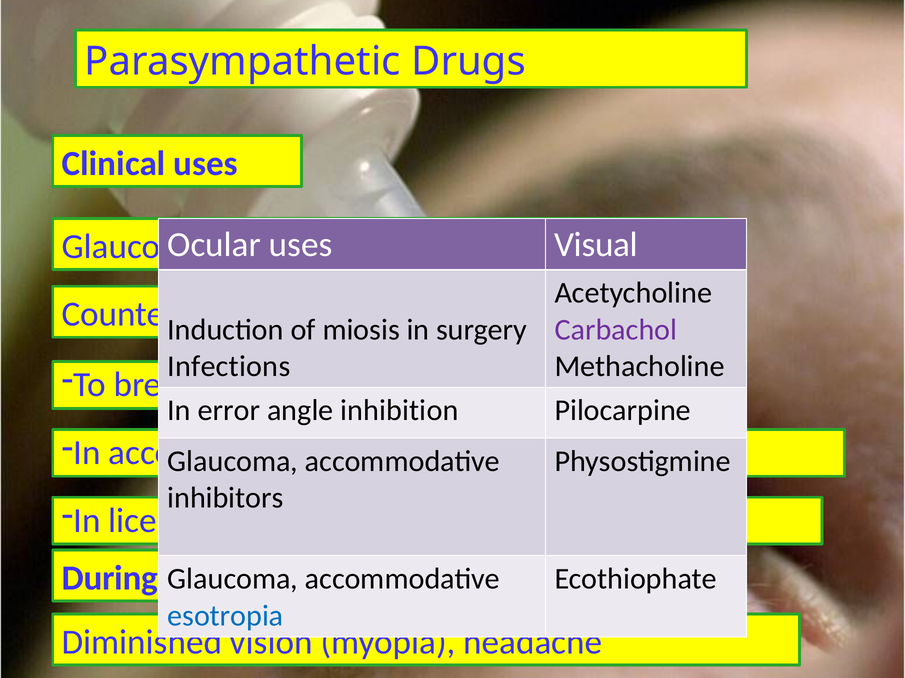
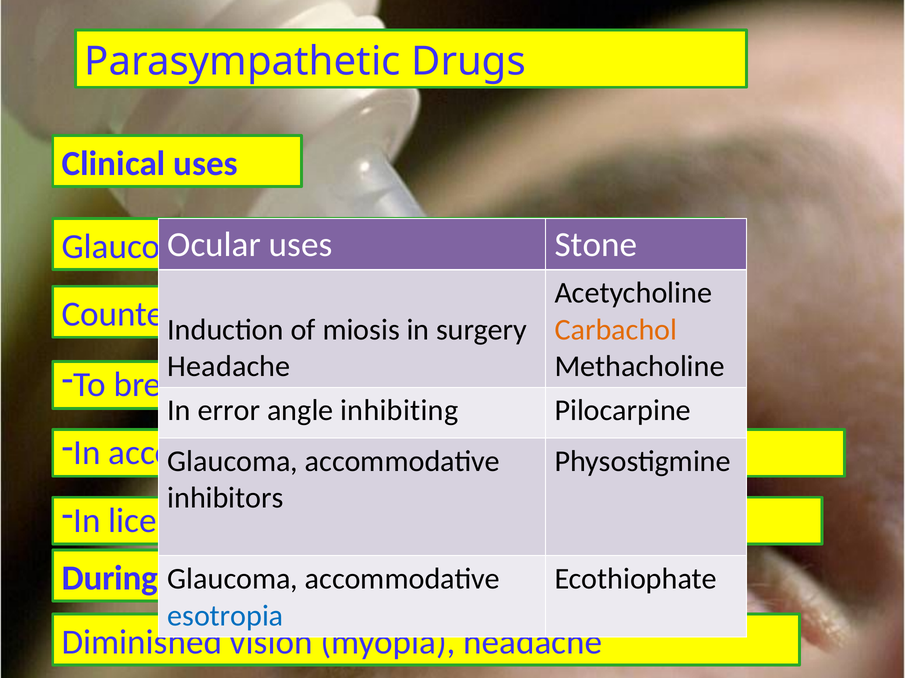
Visual: Visual -> Stone
Carbachol colour: purple -> orange
Infections at (229, 367): Infections -> Headache
inhibition: inhibition -> inhibiting
